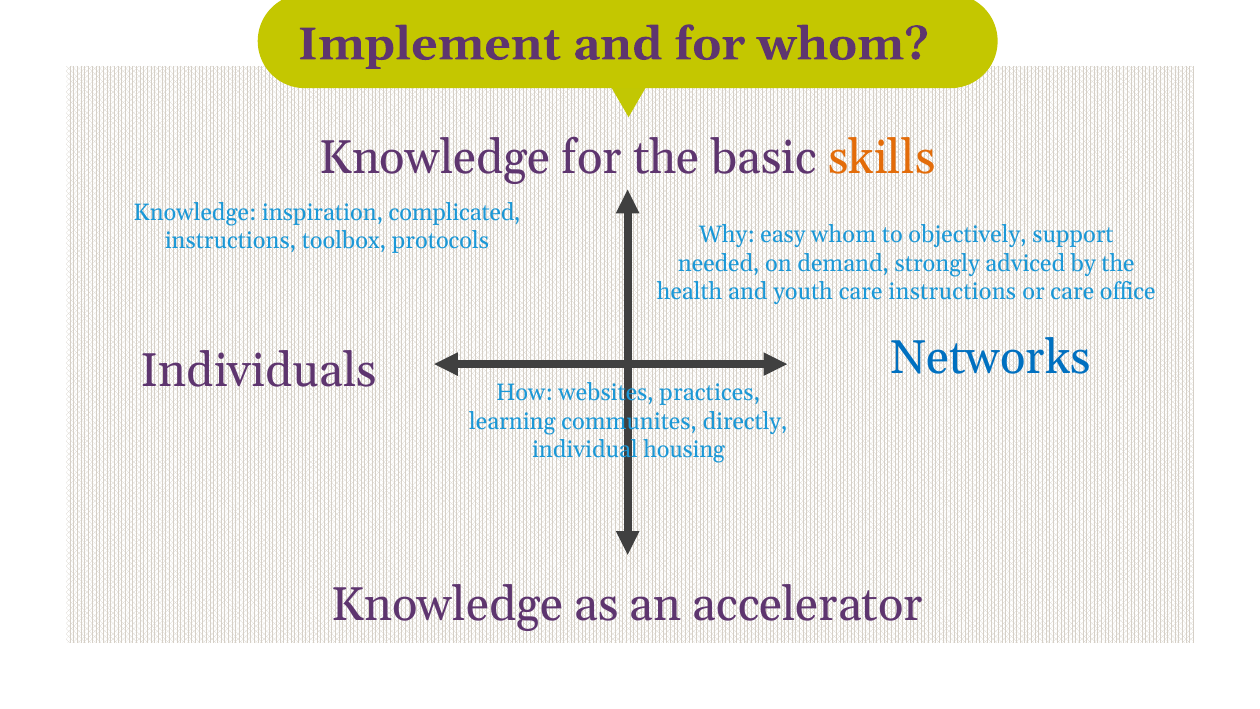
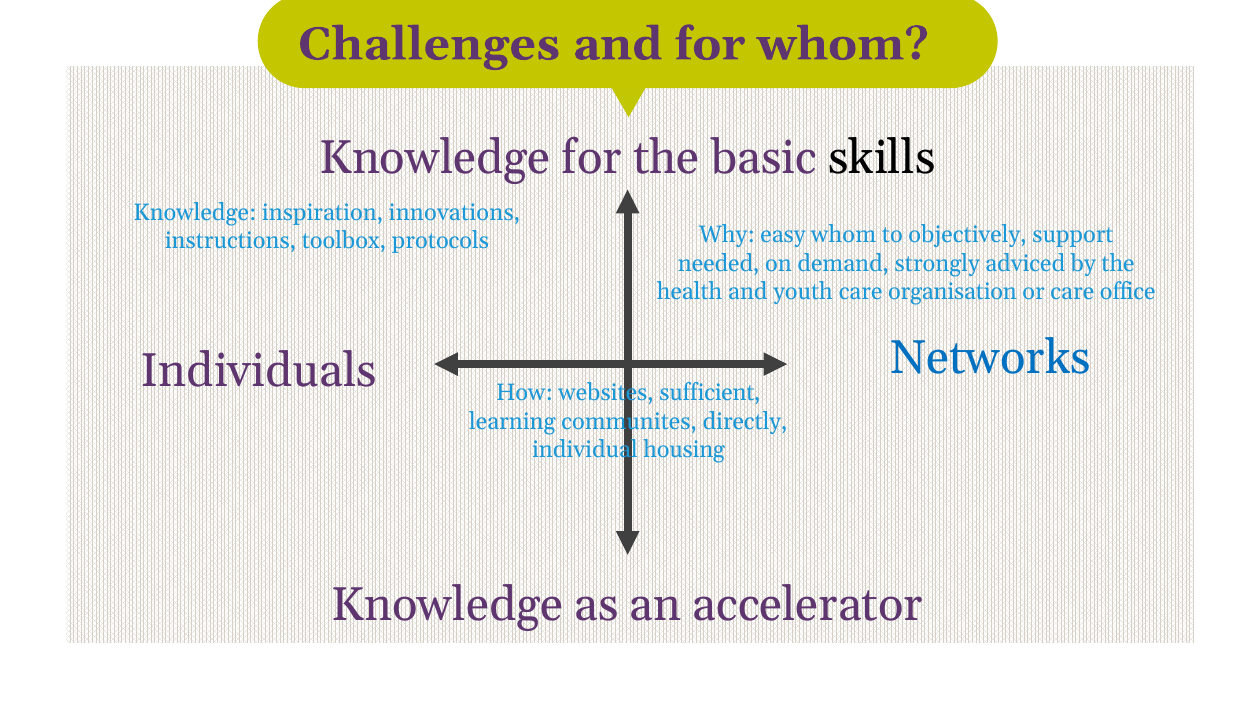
Implement: Implement -> Challenges
skills colour: orange -> black
complicated: complicated -> innovations
care instructions: instructions -> organisation
practices: practices -> sufficient
